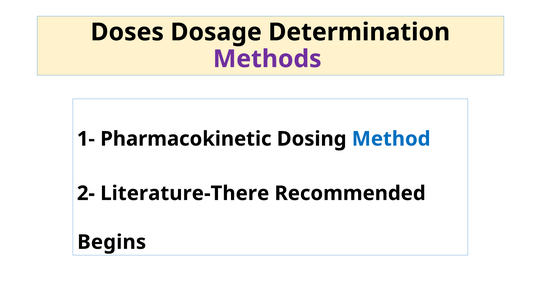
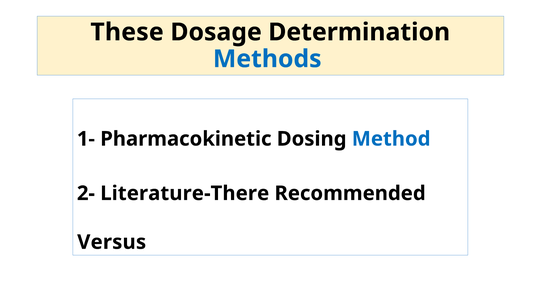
Doses: Doses -> These
Methods colour: purple -> blue
Begins: Begins -> Versus
